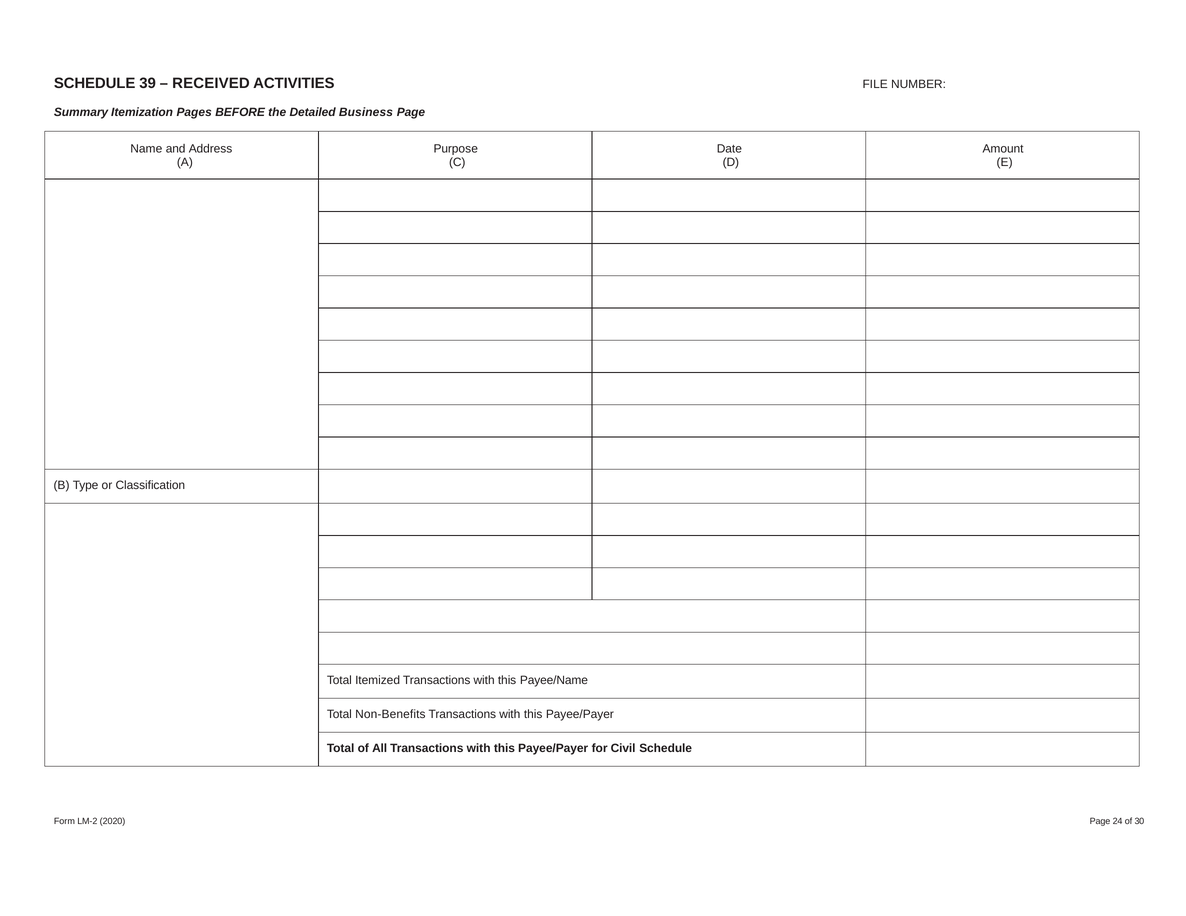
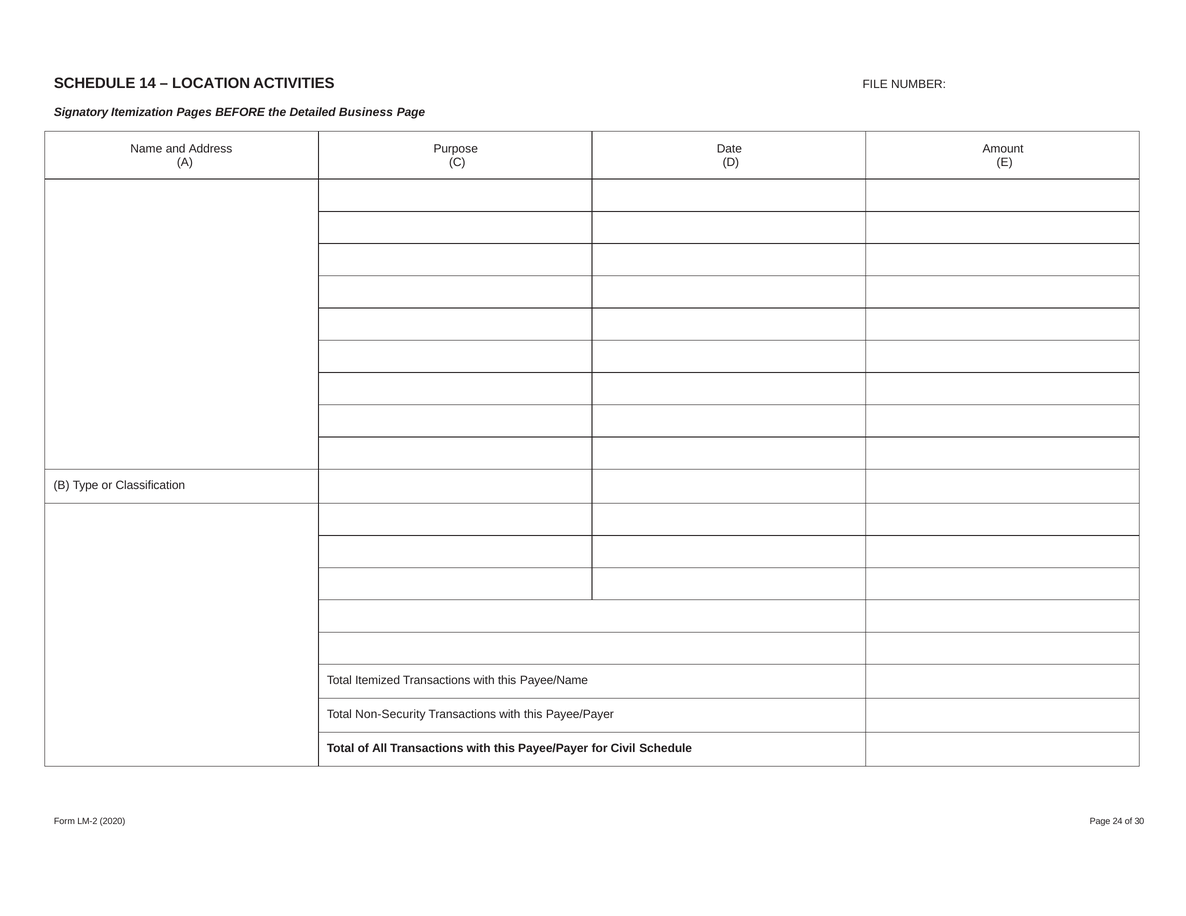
39: 39 -> 14
RECEIVED: RECEIVED -> LOCATION
Summary: Summary -> Signatory
Non-Benefits: Non-Benefits -> Non-Security
